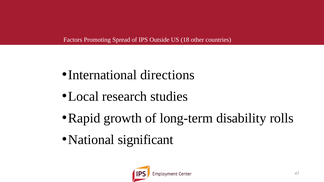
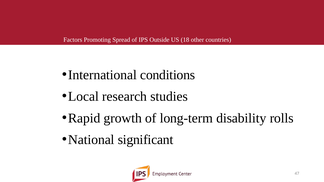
directions: directions -> conditions
